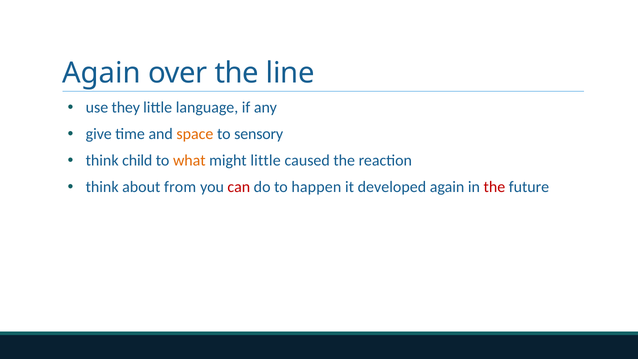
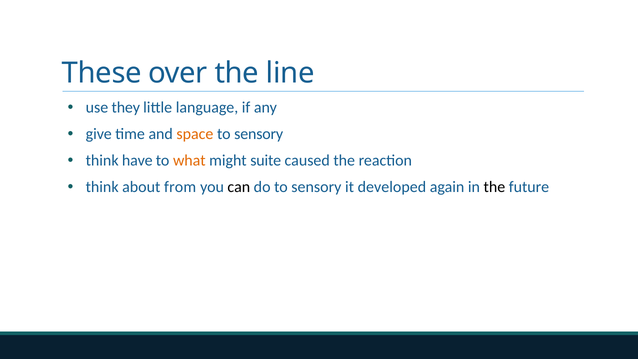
Again at (102, 73): Again -> These
child: child -> have
might little: little -> suite
can colour: red -> black
do to happen: happen -> sensory
the at (494, 187) colour: red -> black
